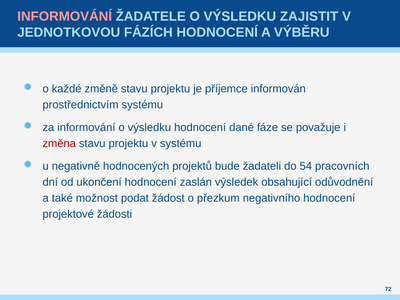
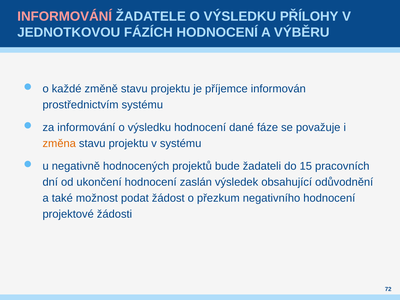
ZAJISTIT: ZAJISTIT -> PŘÍLOHY
změna colour: red -> orange
54: 54 -> 15
